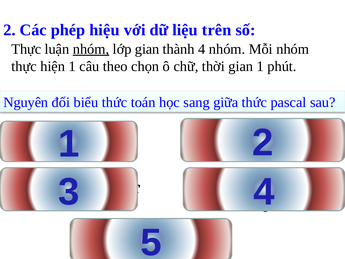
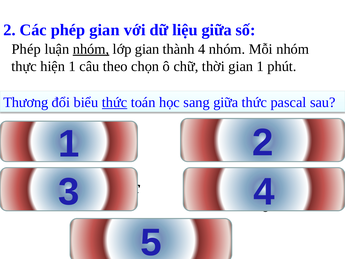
phép hiệu: hiệu -> gian
liệu trên: trên -> giữa
Thực at (26, 49): Thực -> Phép
Nguyên: Nguyên -> Thương
thức at (115, 102) underline: none -> present
